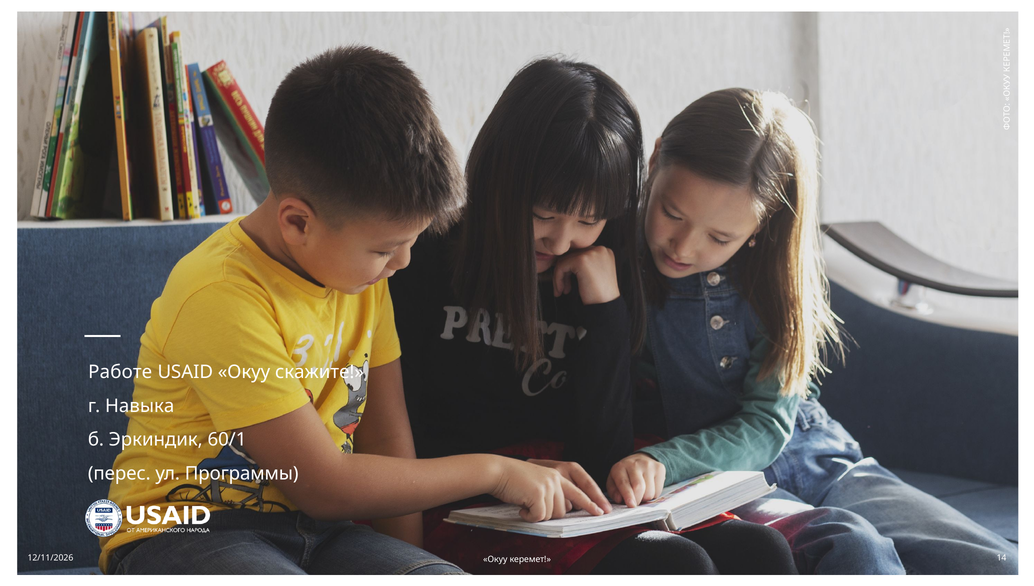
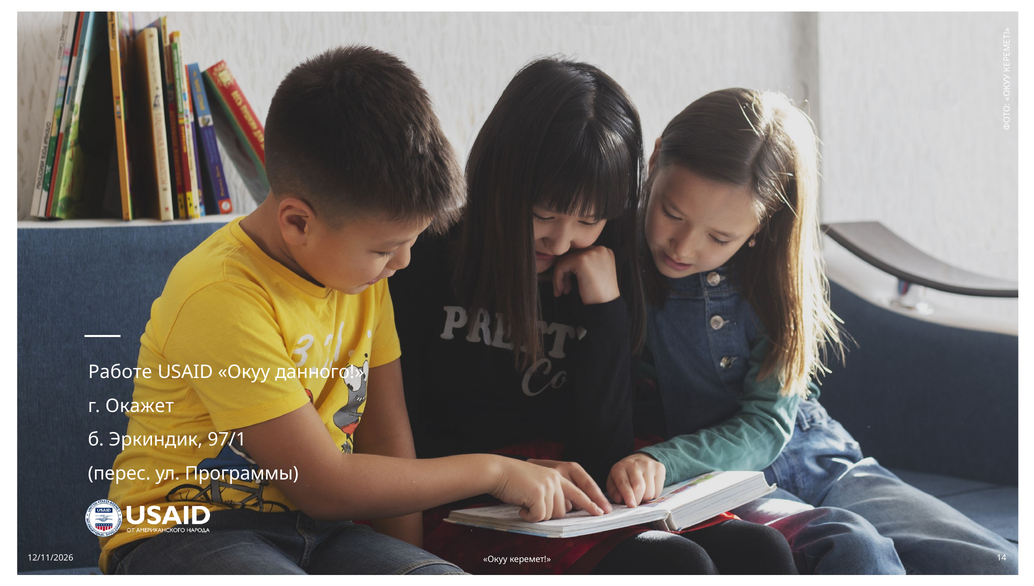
скажите: скажите -> данного
Навыка: Навыка -> Окажет
60/1: 60/1 -> 97/1
